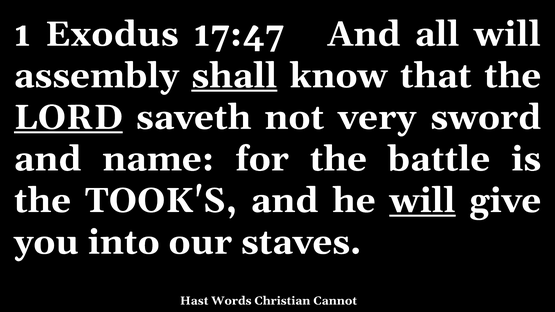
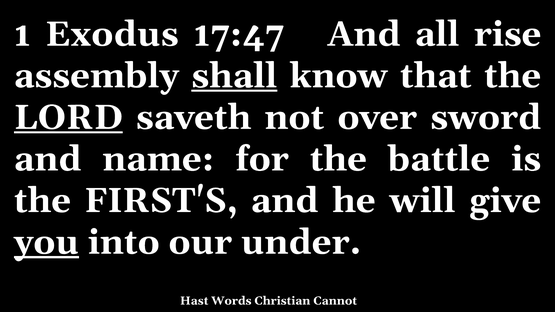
all will: will -> rise
very: very -> over
TOOK'S: TOOK'S -> FIRST'S
will at (423, 201) underline: present -> none
you underline: none -> present
staves: staves -> under
